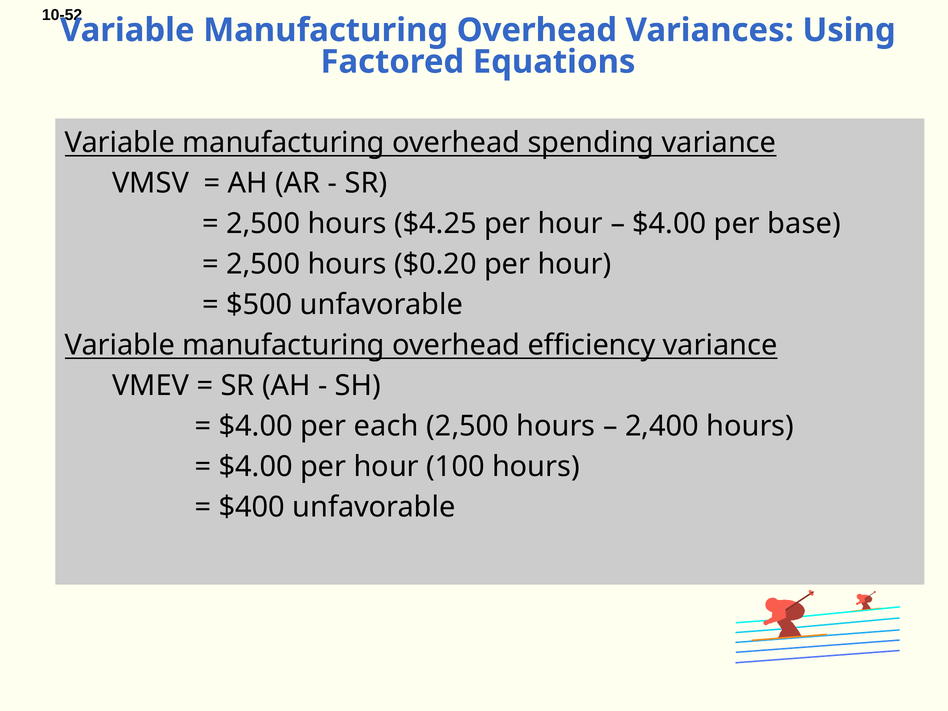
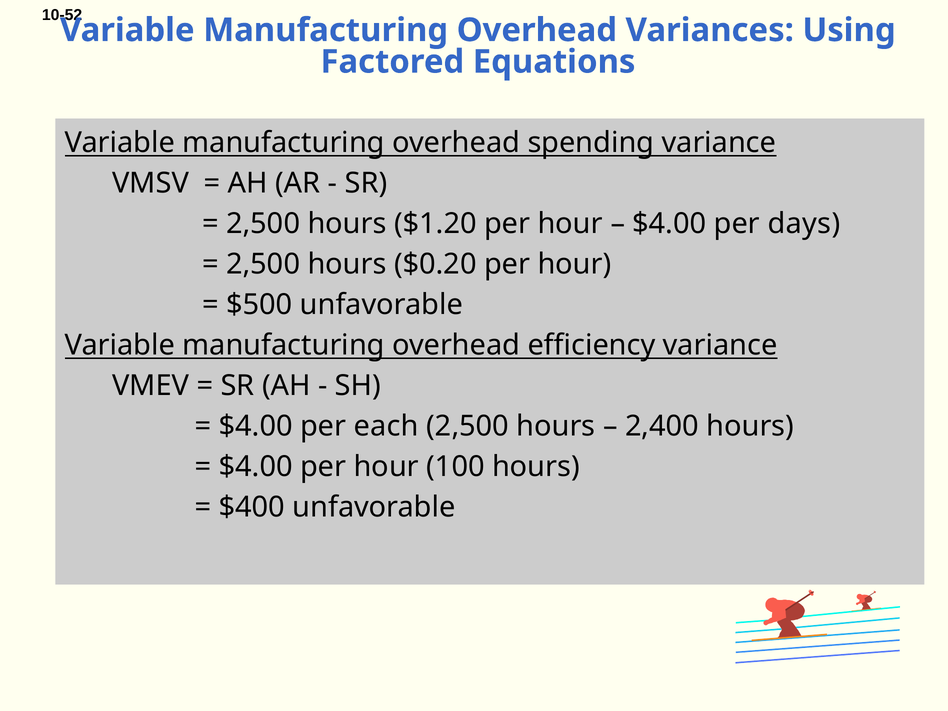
$4.25: $4.25 -> $1.20
base: base -> days
